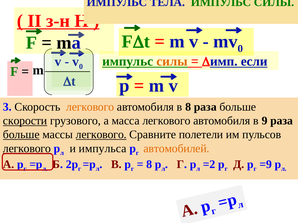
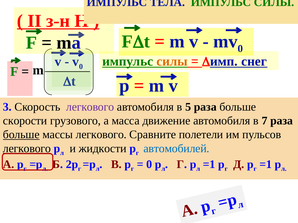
если: если -> снег
легкового at (90, 107) colour: orange -> purple
в 8: 8 -> 5
скорости underline: present -> none
масса легкового: легкового -> движение
9: 9 -> 7
легкового at (101, 135) underline: present -> none
импульса: импульса -> жидкости
автомобилей colour: orange -> blue
8 at (149, 165): 8 -> 0
=2 at (209, 165): =2 -> =1
г =9: =9 -> =1
